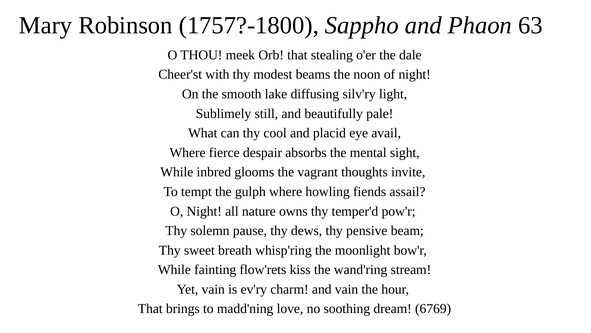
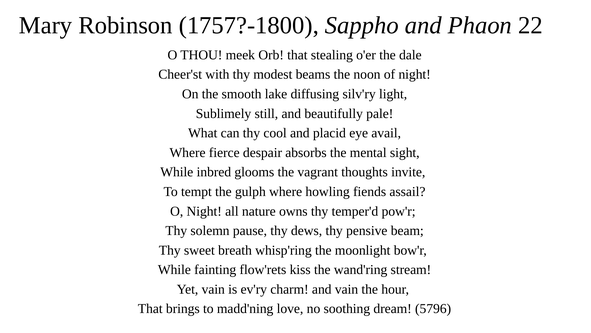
63: 63 -> 22
6769: 6769 -> 5796
